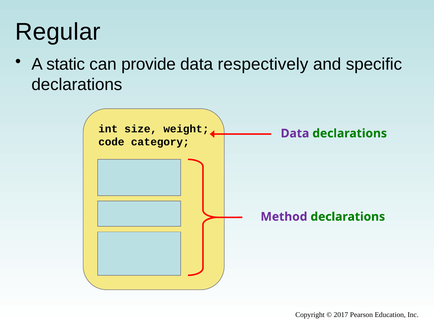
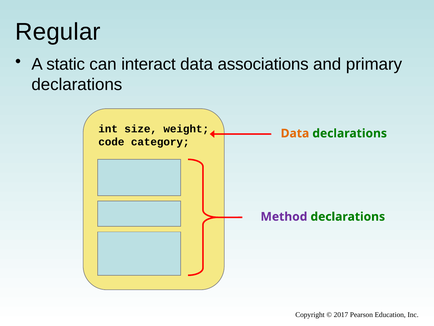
provide: provide -> interact
respectively: respectively -> associations
specific: specific -> primary
Data at (295, 133) colour: purple -> orange
